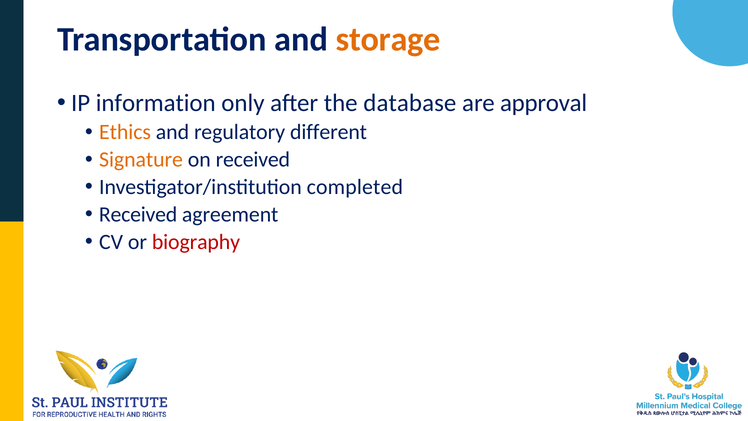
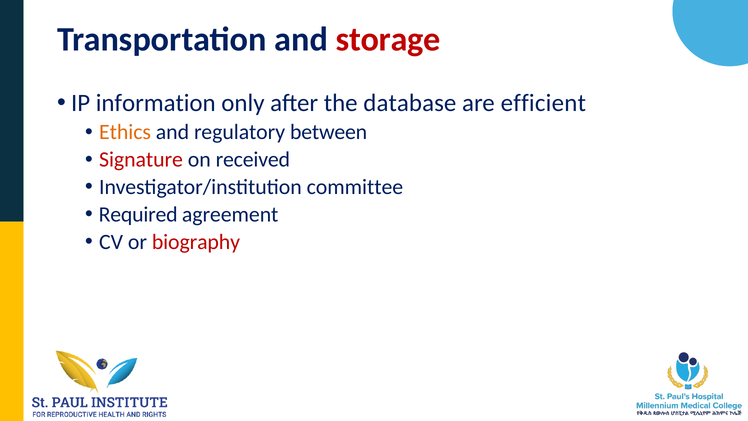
storage colour: orange -> red
approval: approval -> efficient
different: different -> between
Signature colour: orange -> red
completed: completed -> committee
Received at (138, 214): Received -> Required
